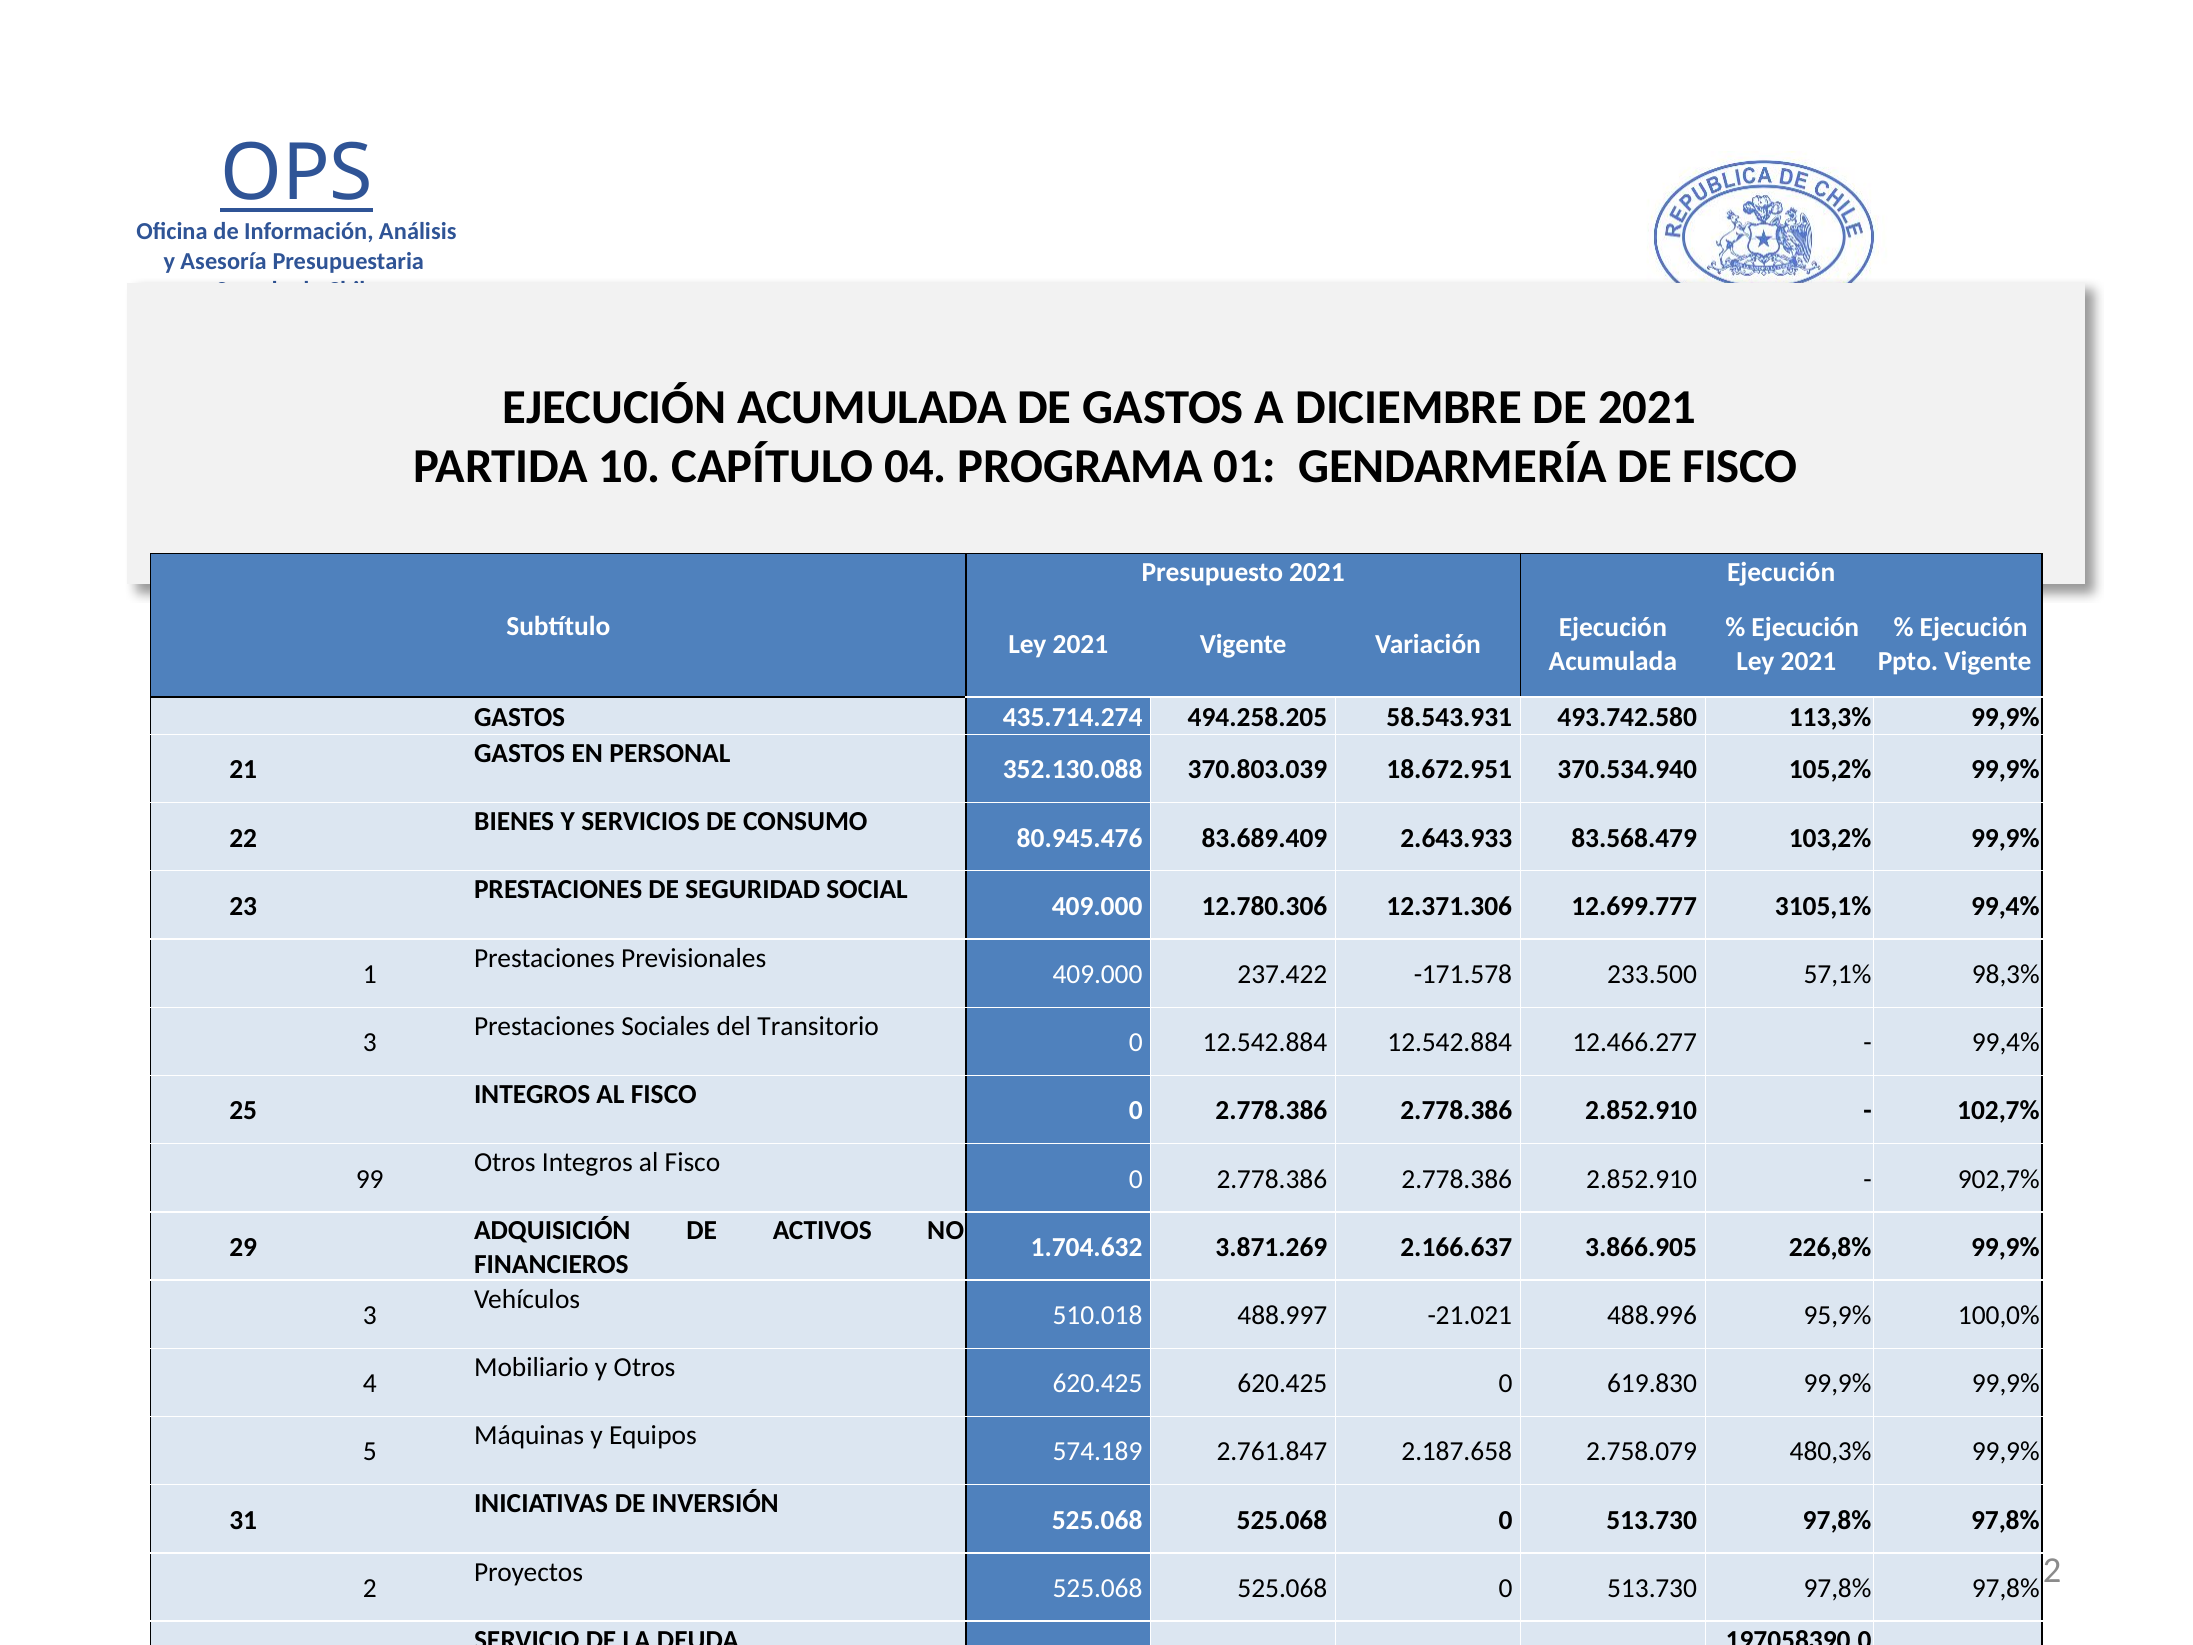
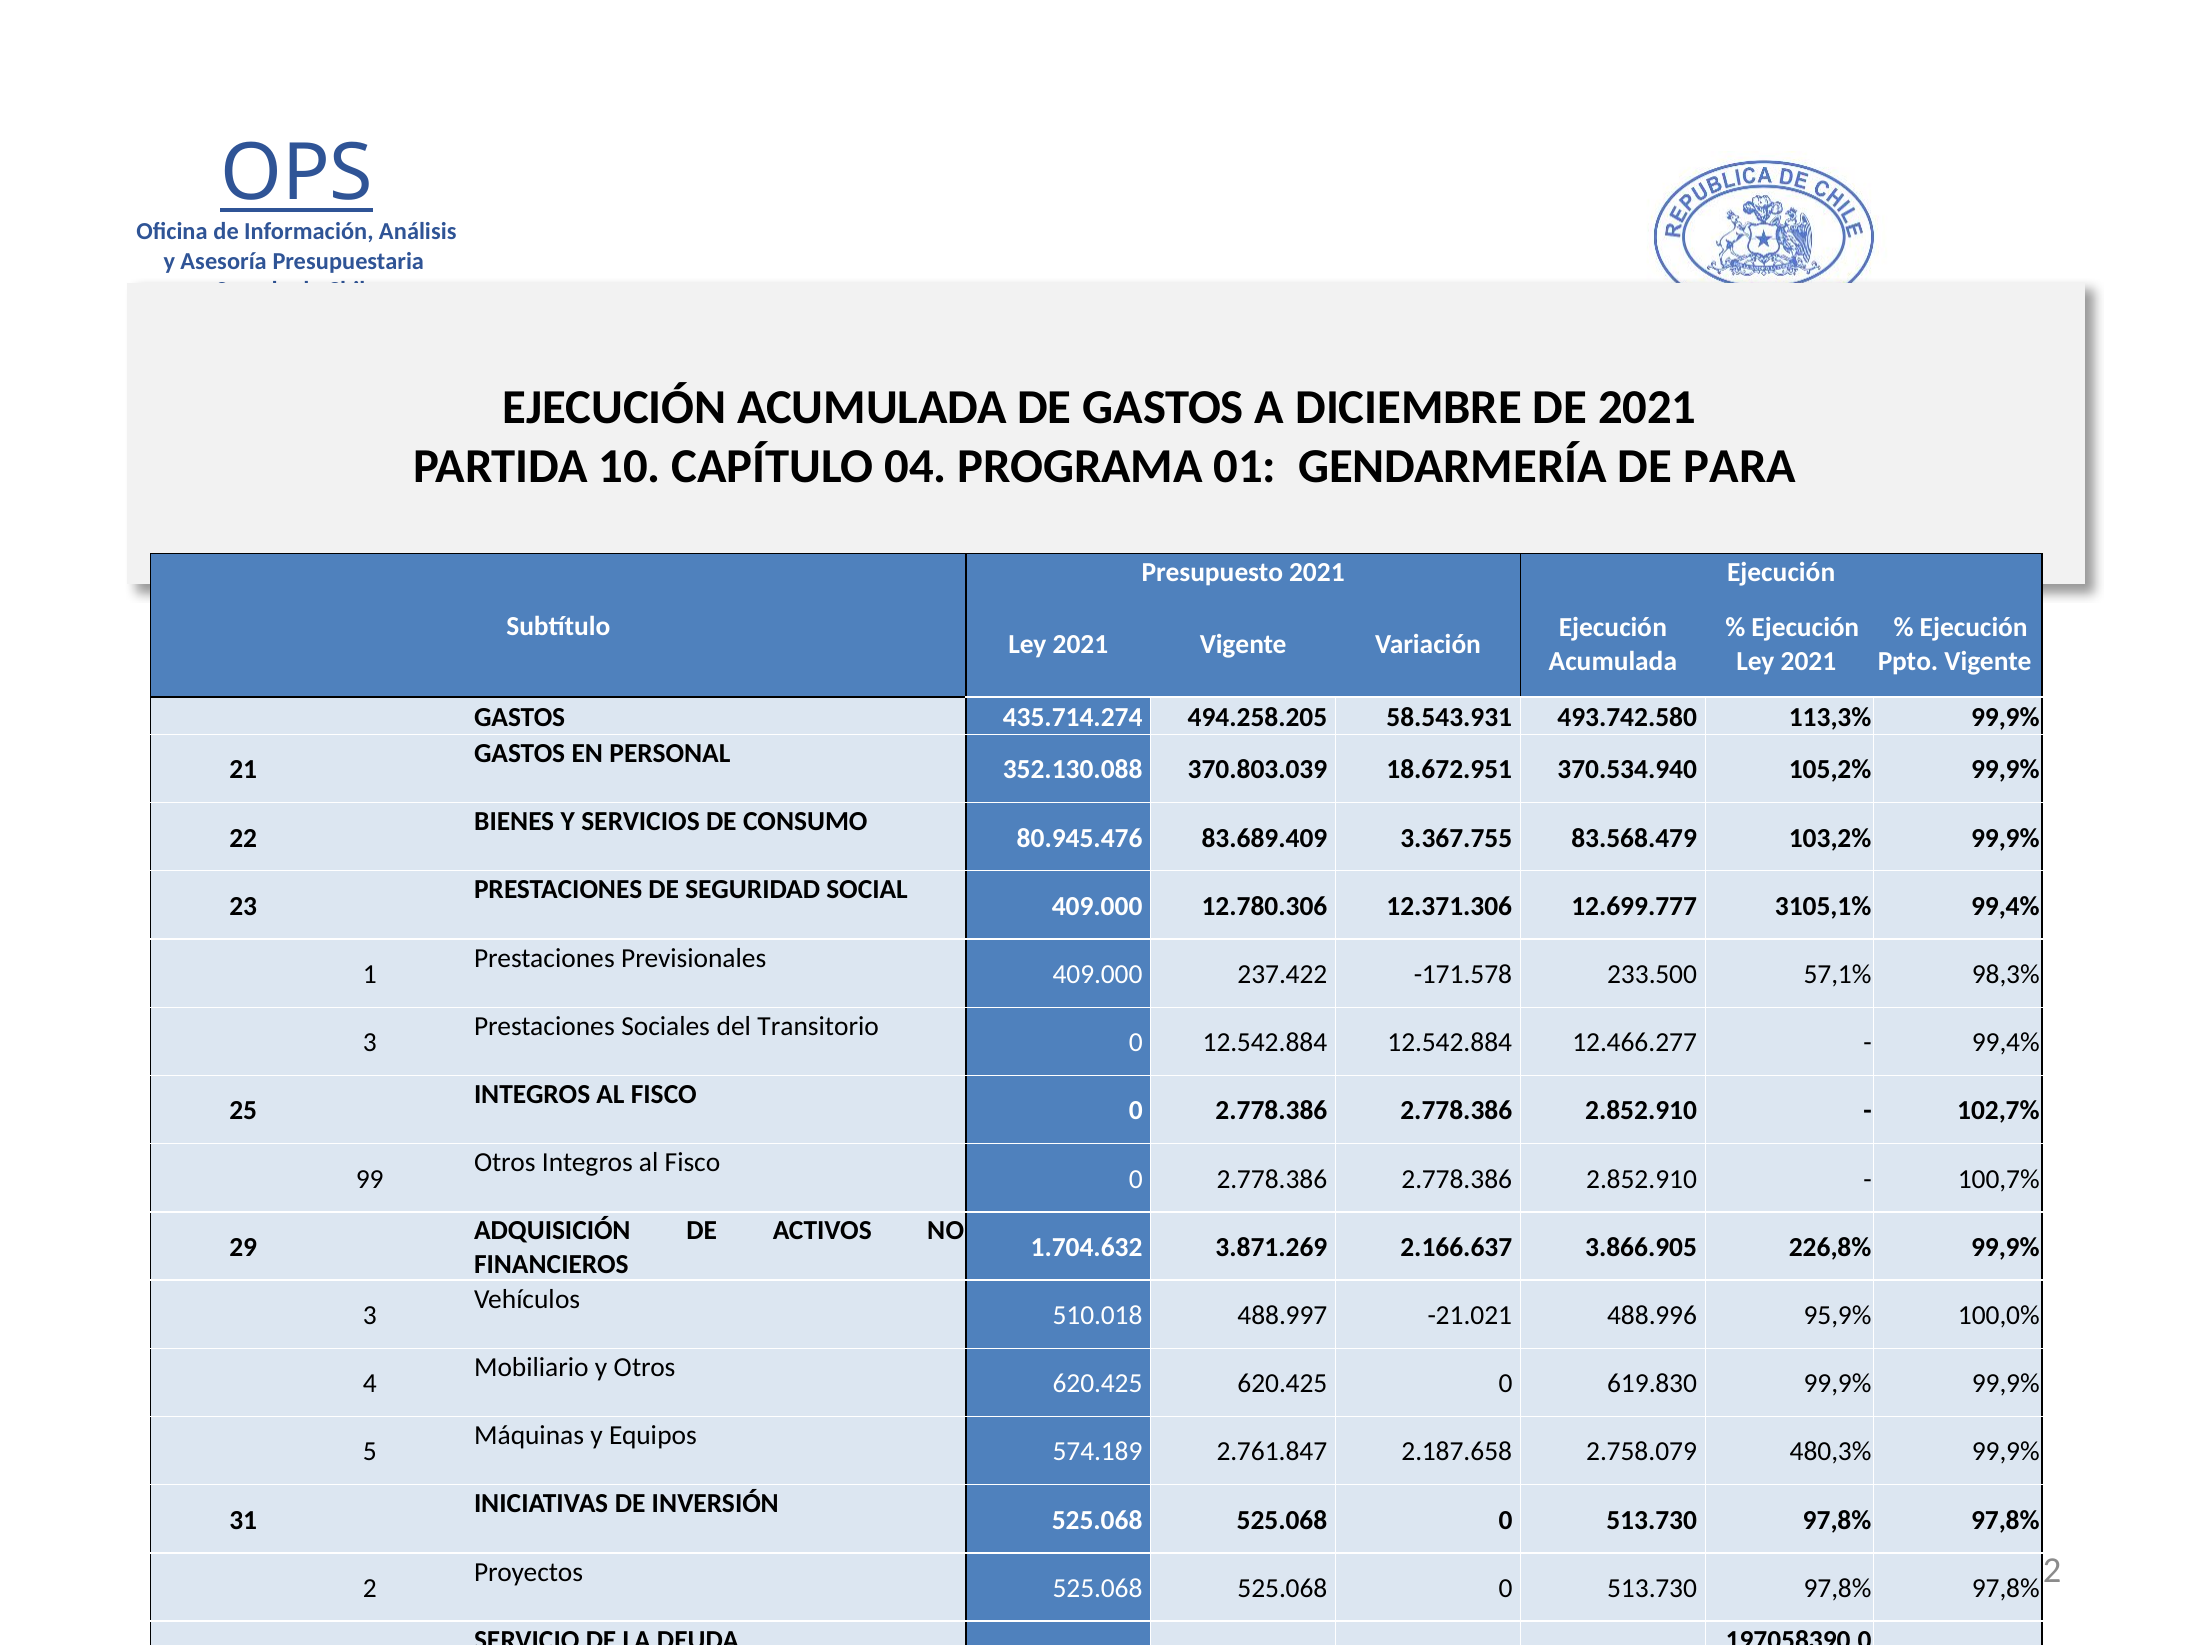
DE FISCO: FISCO -> PARA
2.643.933: 2.643.933 -> 3.367.755
902,7%: 902,7% -> 100,7%
